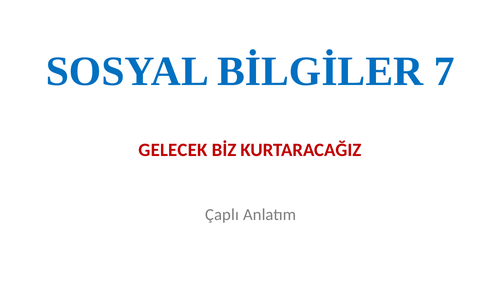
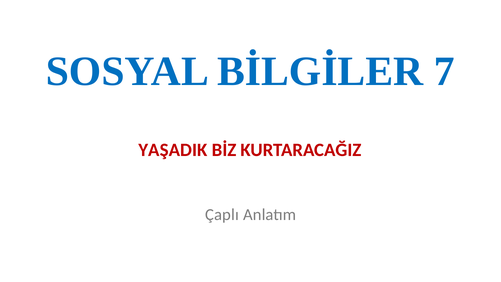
GELECEK: GELECEK -> YAŞADIK
